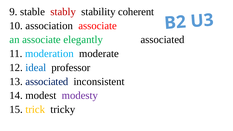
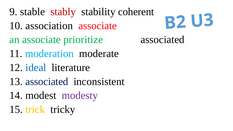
elegantly: elegantly -> prioritize
professor: professor -> literature
